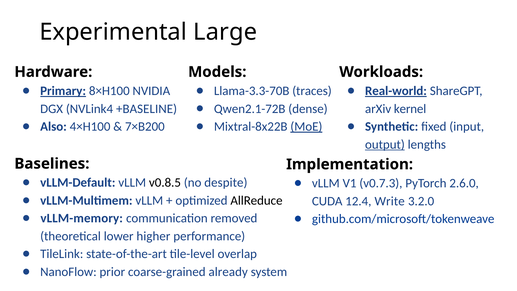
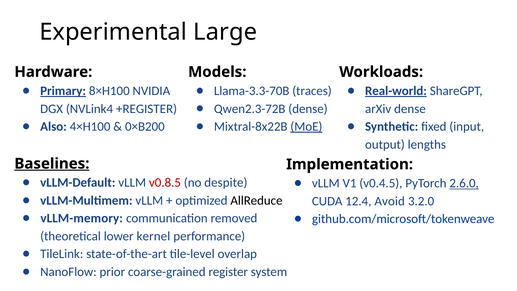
Qwen2.1-72B: Qwen2.1-72B -> Qwen2.3-72B
+BASELINE: +BASELINE -> +REGISTER
arXiv kernel: kernel -> dense
7×B200: 7×B200 -> 0×B200
output underline: present -> none
Baselines underline: none -> present
v0.8.5 colour: black -> red
v0.7.3: v0.7.3 -> v0.4.5
2.6.0 underline: none -> present
Write: Write -> Avoid
higher: higher -> kernel
already: already -> register
